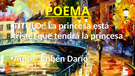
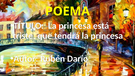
POEMA underline: present -> none
